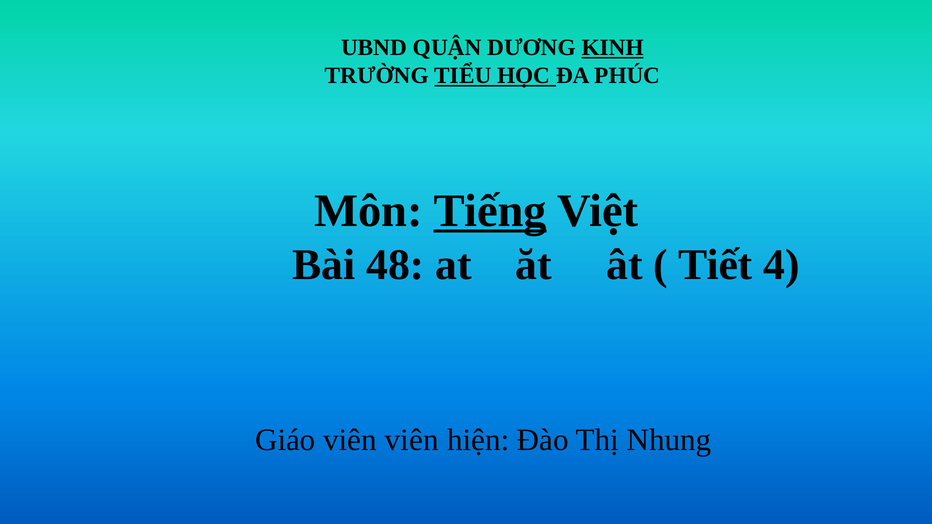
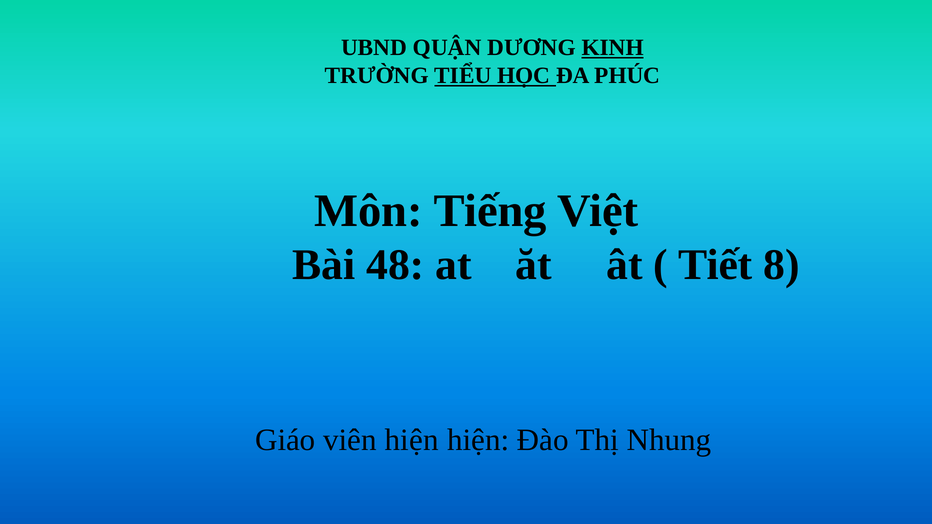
Tiếng underline: present -> none
4: 4 -> 8
viên viên: viên -> hiện
